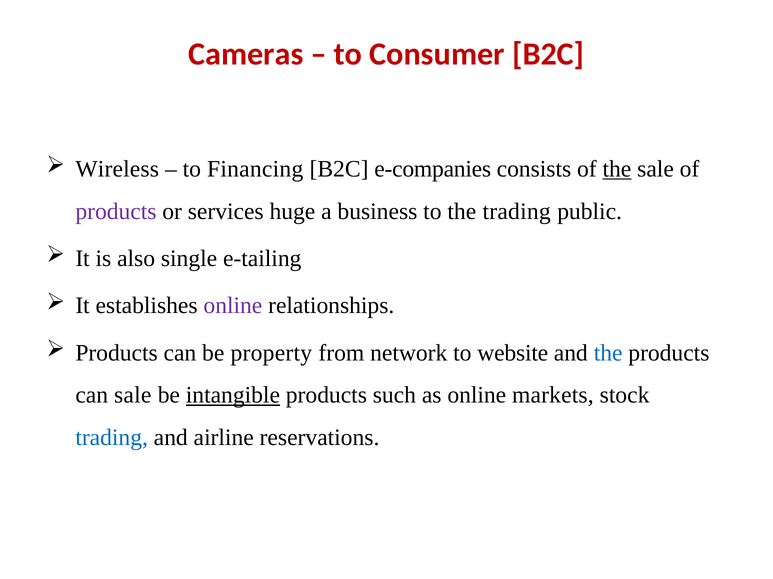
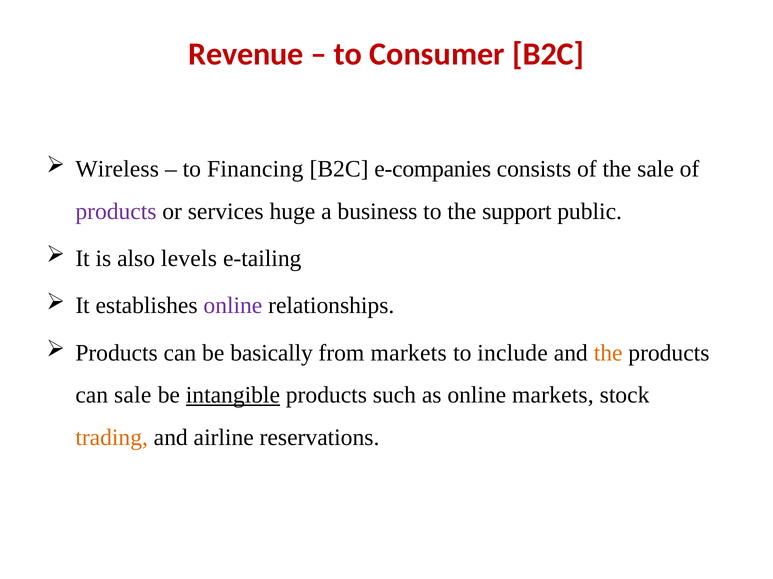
Cameras: Cameras -> Revenue
the at (617, 169) underline: present -> none
the trading: trading -> support
single: single -> levels
property: property -> basically
from network: network -> markets
website: website -> include
the at (608, 353) colour: blue -> orange
trading at (112, 438) colour: blue -> orange
